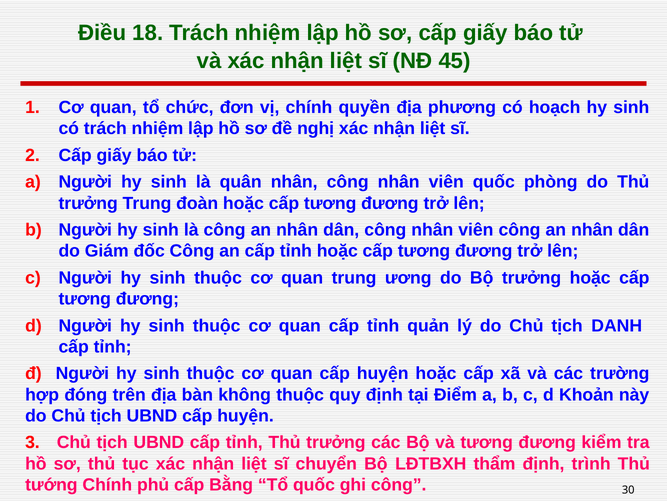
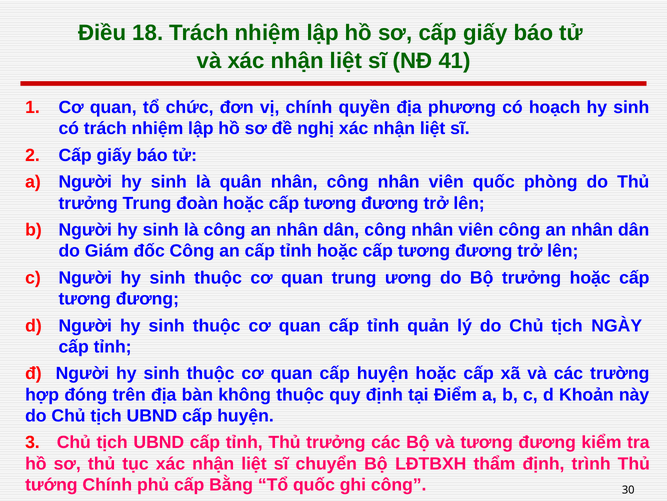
45: 45 -> 41
DANH: DANH -> NGÀY
